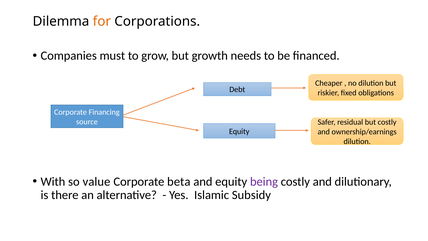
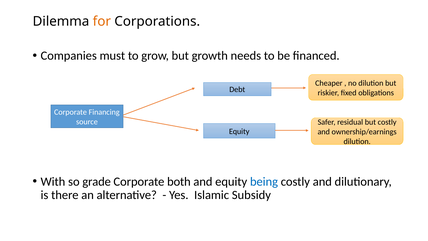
value: value -> grade
beta: beta -> both
being colour: purple -> blue
